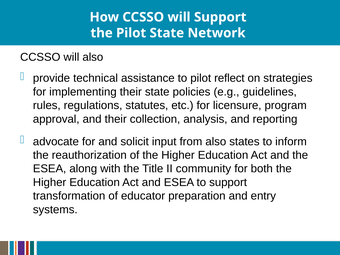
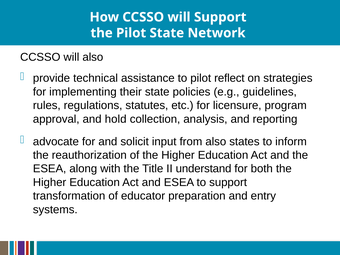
and their: their -> hold
community: community -> understand
